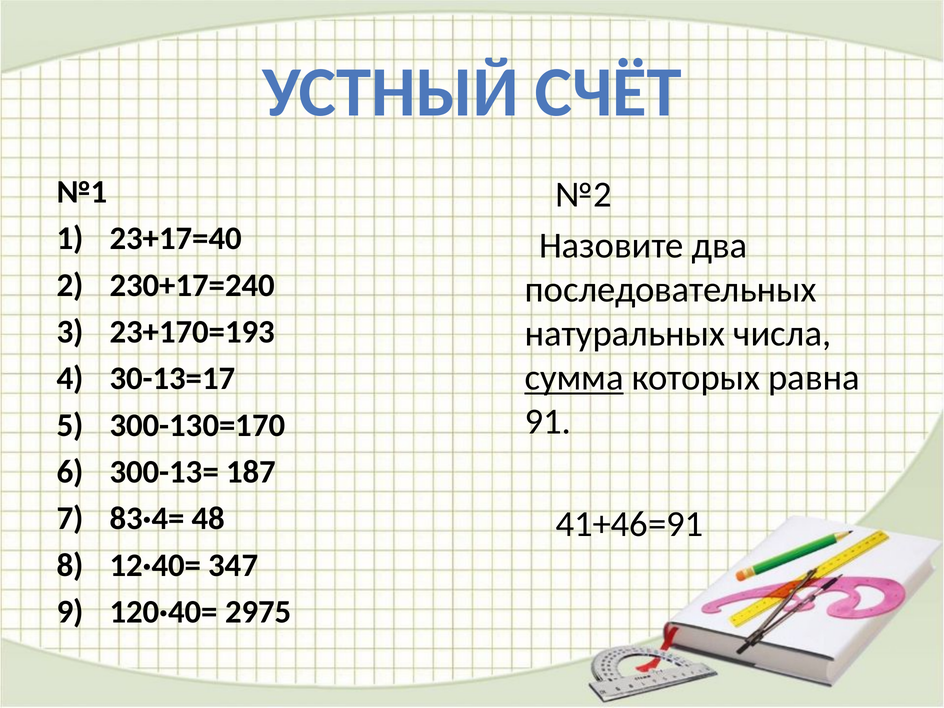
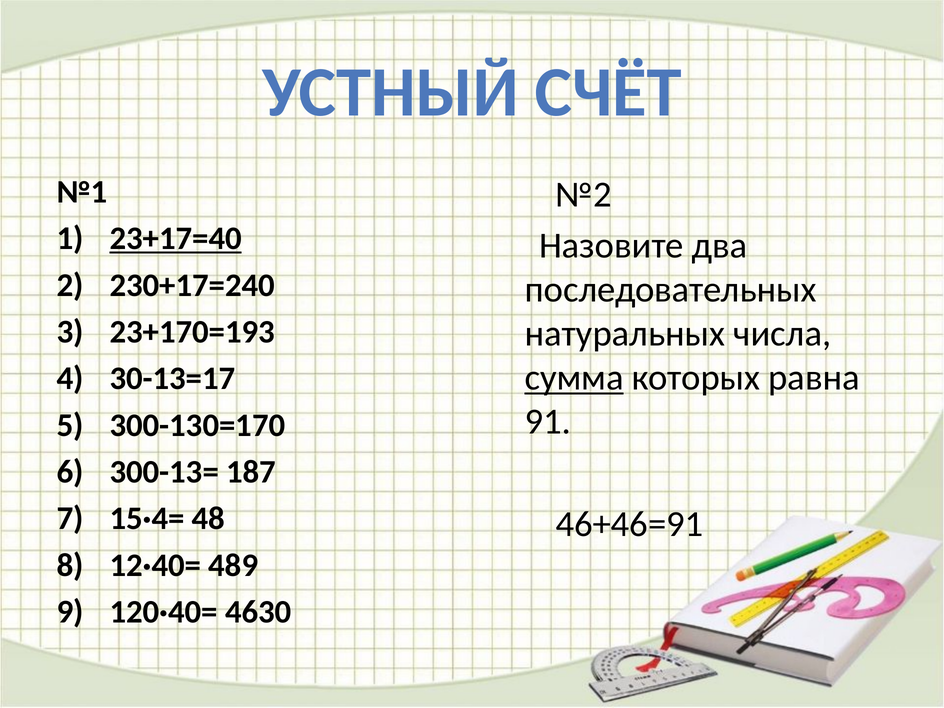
23+17=40 underline: none -> present
83·4=: 83·4= -> 15·4=
41+46=91: 41+46=91 -> 46+46=91
347: 347 -> 489
2975: 2975 -> 4630
